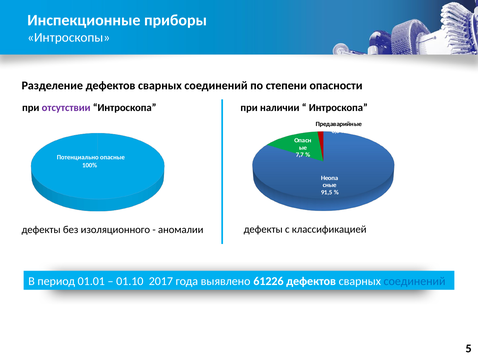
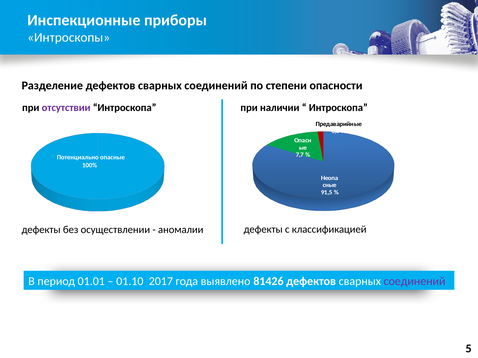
изоляционного: изоляционного -> осуществлении
61226: 61226 -> 81426
соединений at (415, 282) colour: blue -> purple
